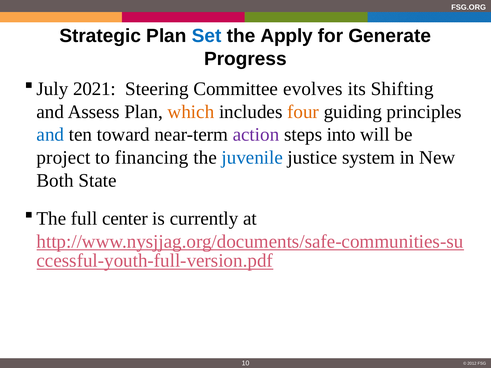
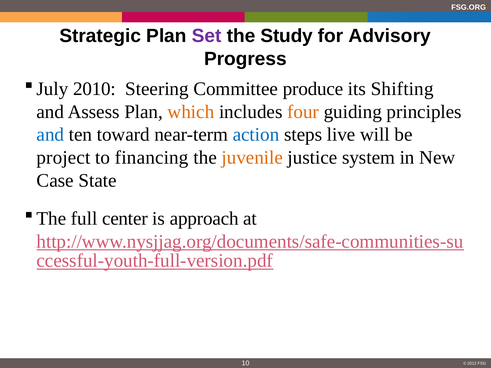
Set colour: blue -> purple
Apply: Apply -> Study
Generate: Generate -> Advisory
2021: 2021 -> 2010
evolves: evolves -> produce
action colour: purple -> blue
into: into -> live
juvenile colour: blue -> orange
Both: Both -> Case
currently: currently -> approach
